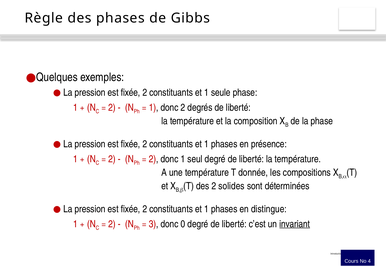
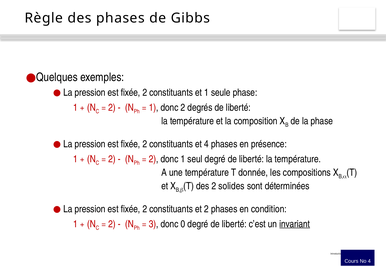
1 at (206, 144): 1 -> 4
1 at (206, 209): 1 -> 2
distingue: distingue -> condition
